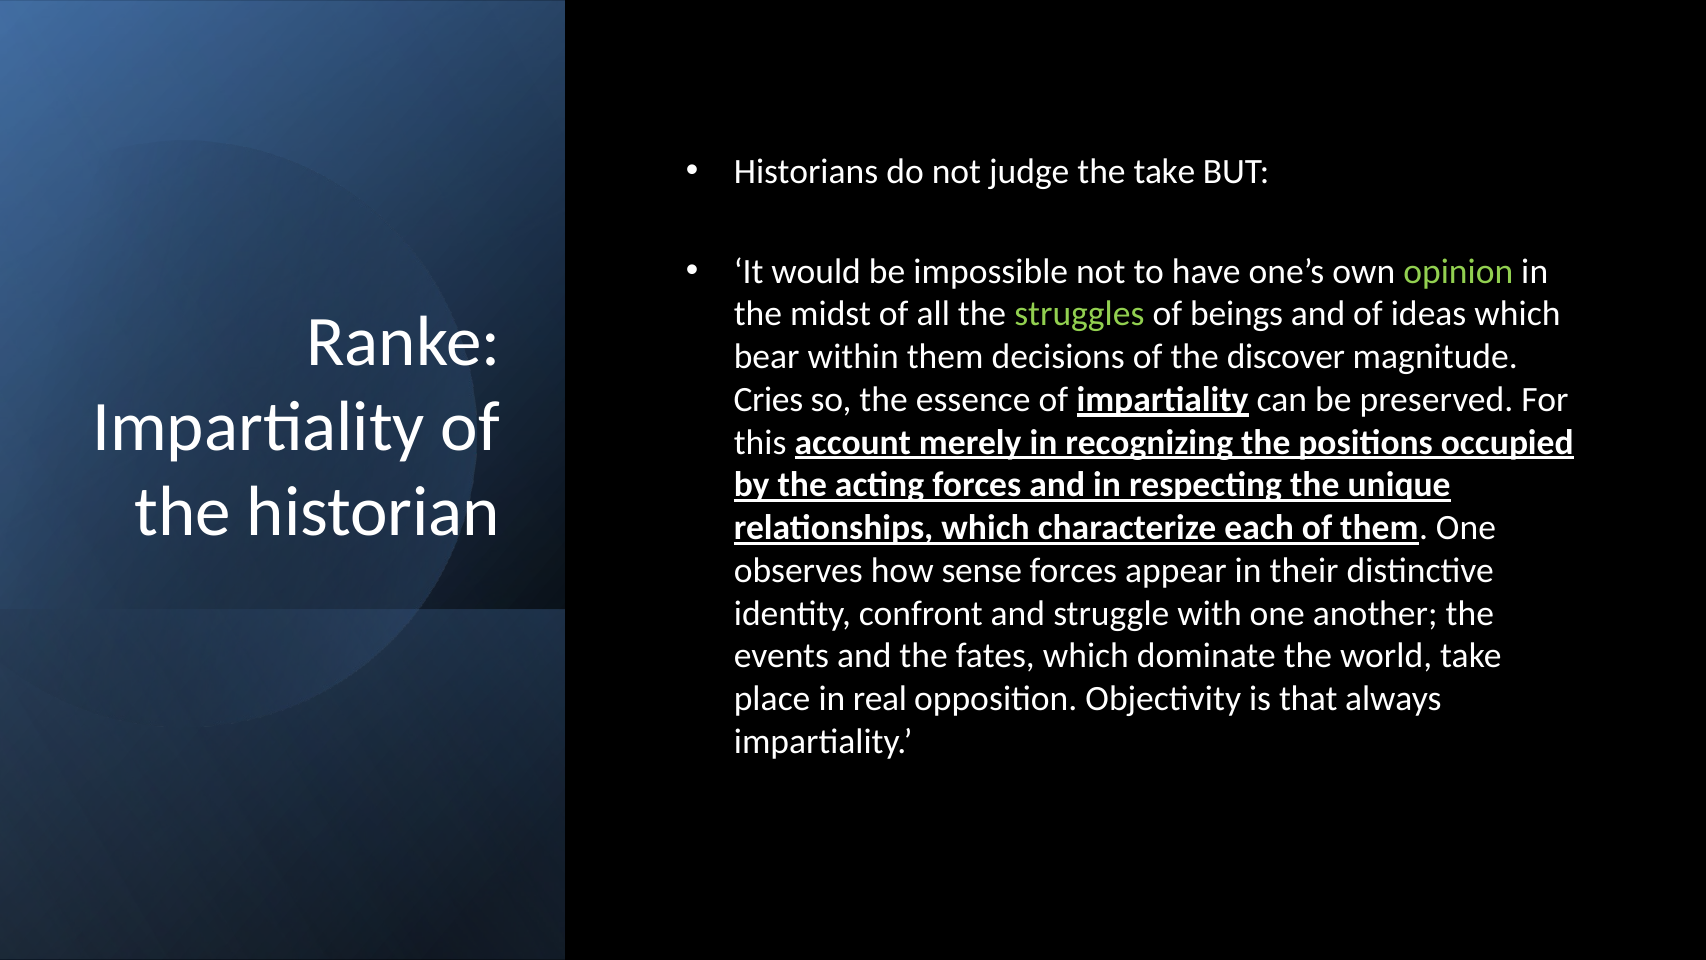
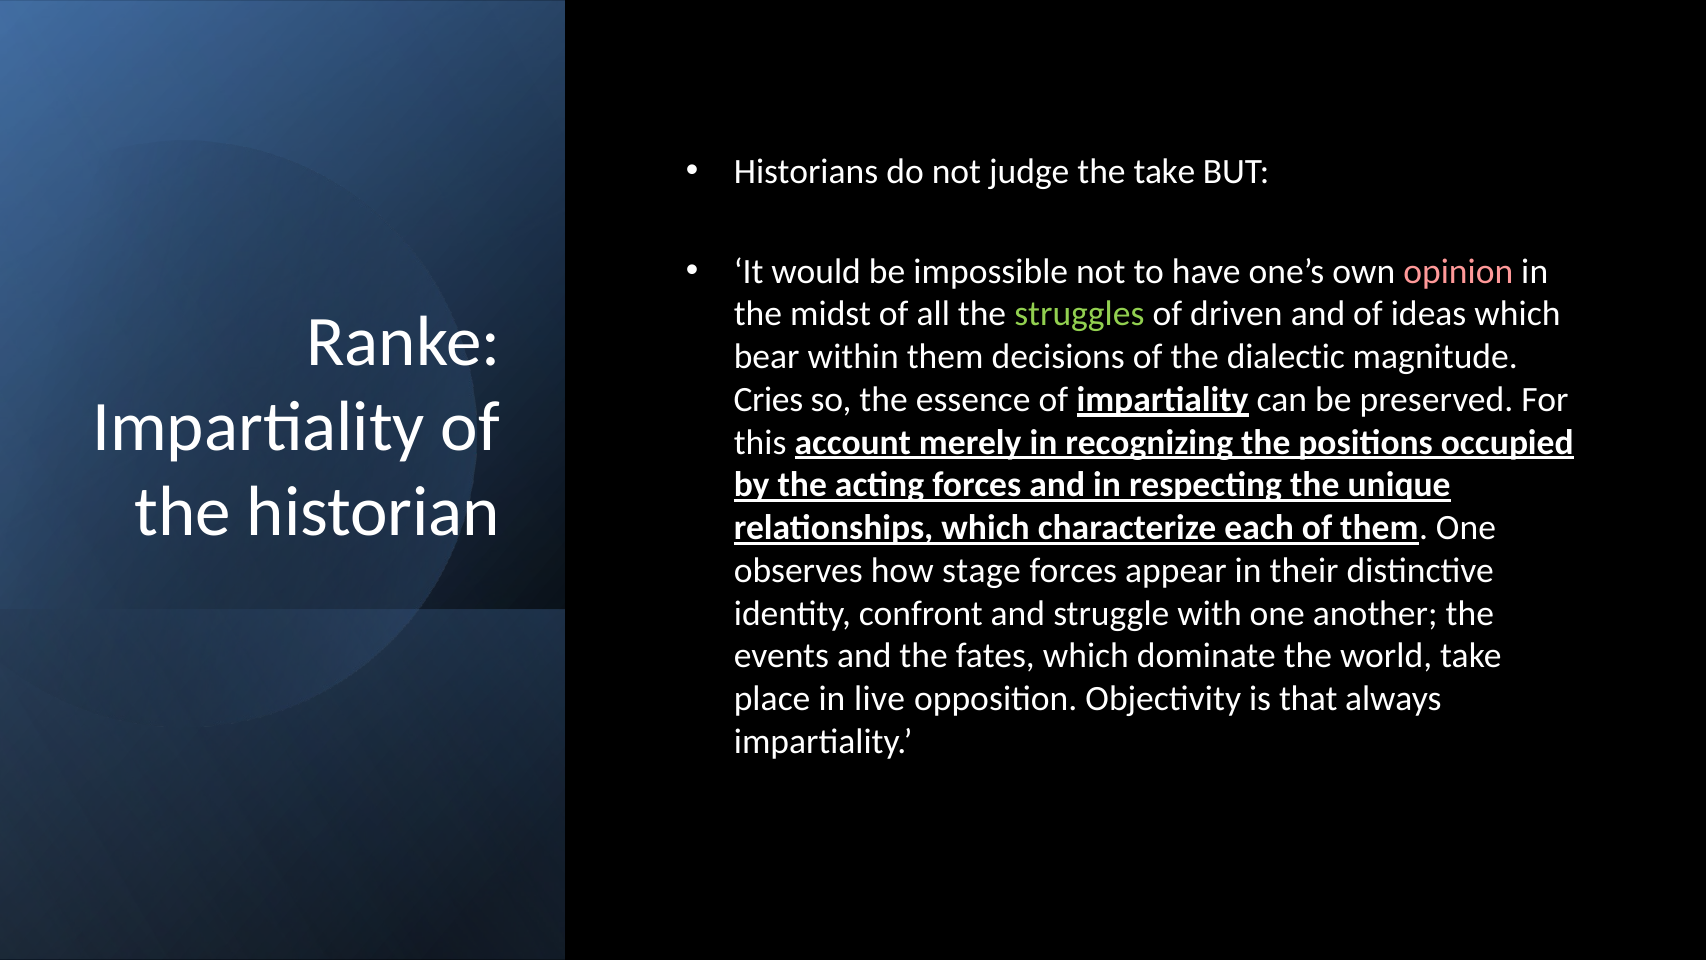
opinion colour: light green -> pink
beings: beings -> driven
discover: discover -> dialectic
sense: sense -> stage
real: real -> live
